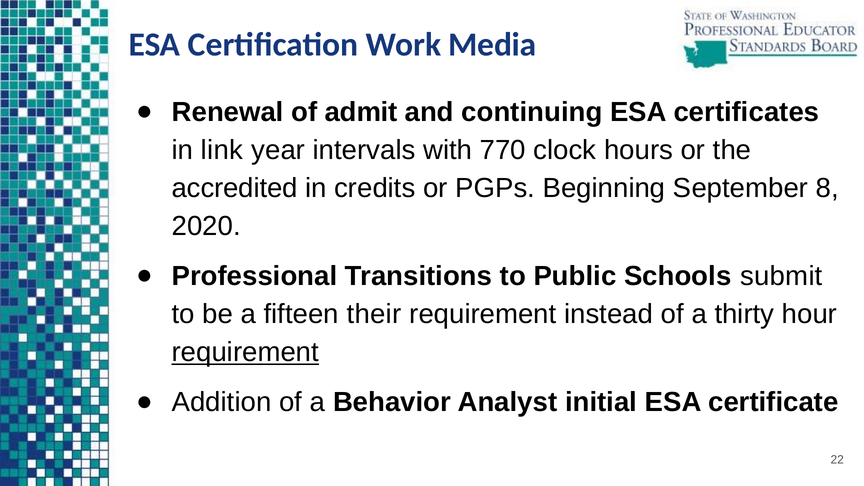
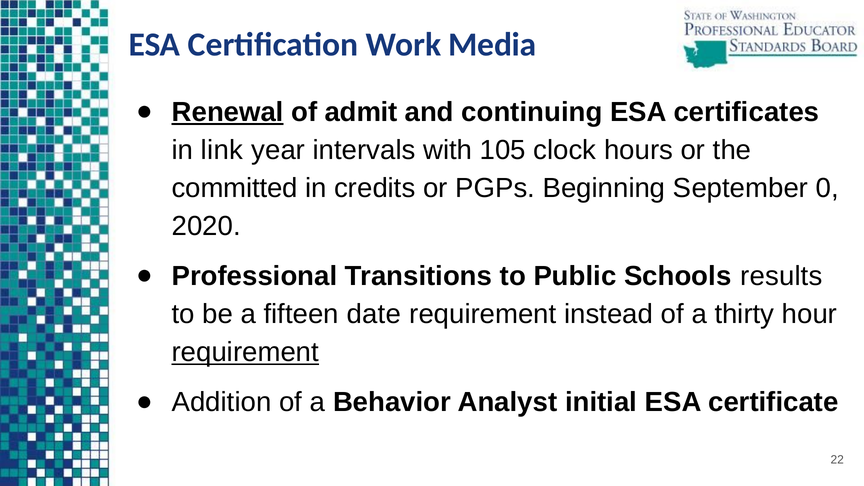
Renewal underline: none -> present
770: 770 -> 105
accredited: accredited -> committed
8: 8 -> 0
submit: submit -> results
their: their -> date
